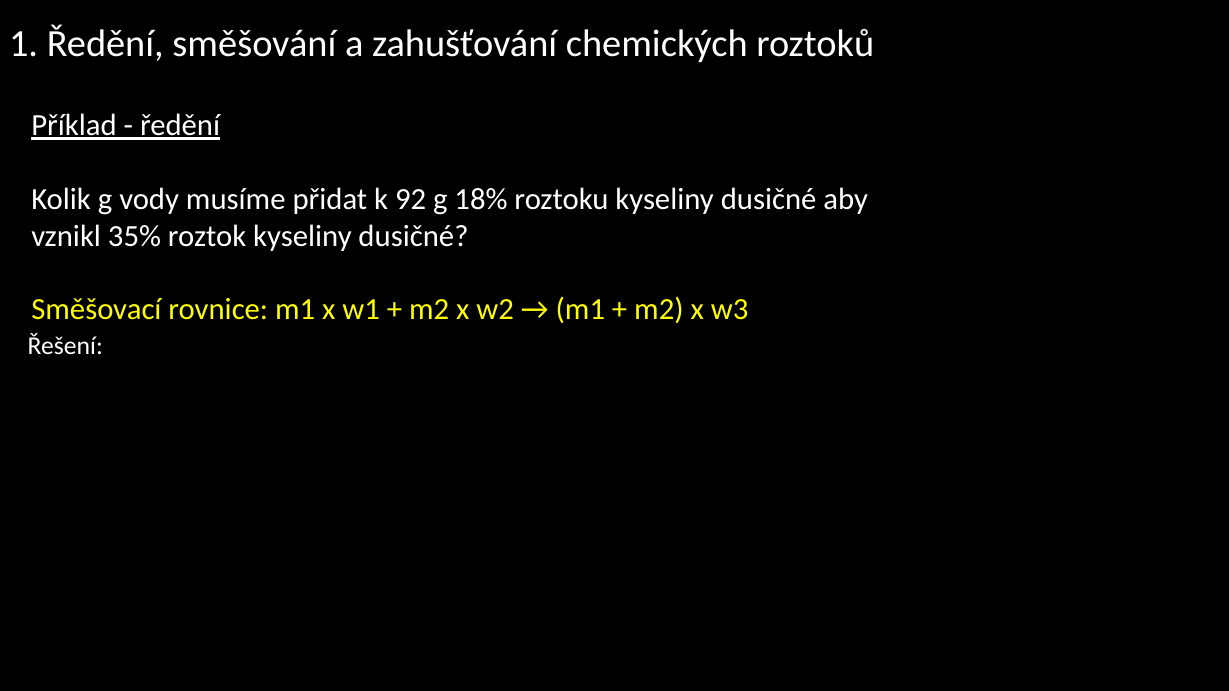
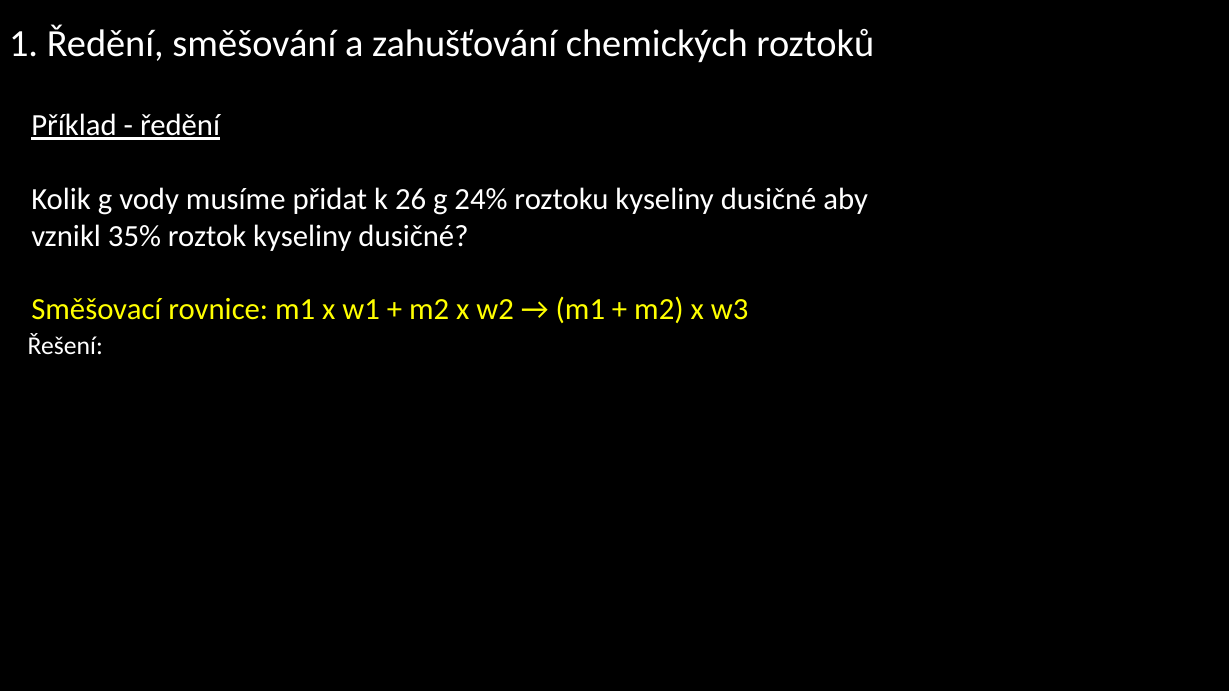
92: 92 -> 26
18%: 18% -> 24%
